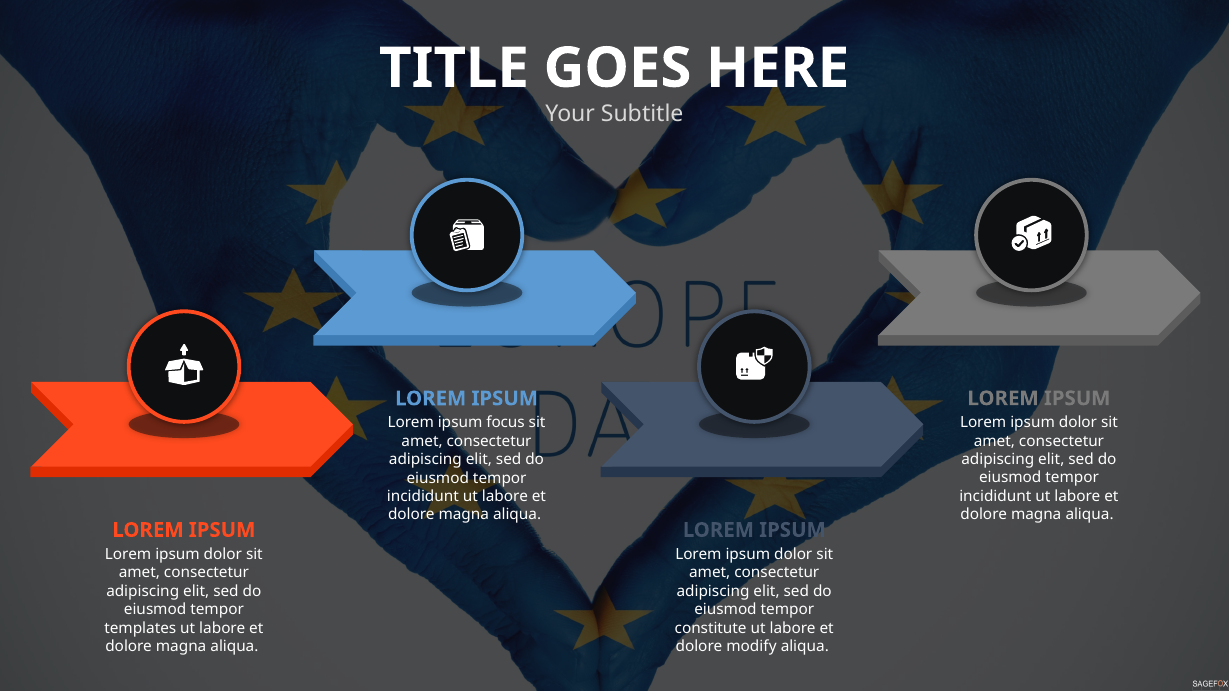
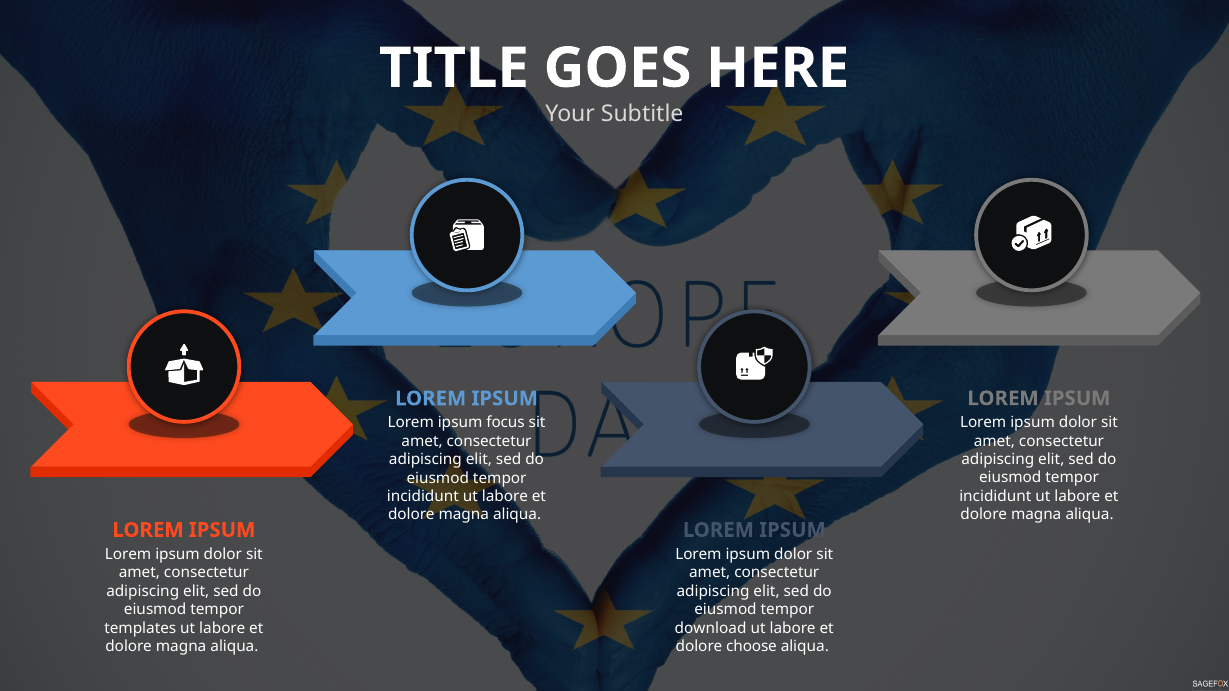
constitute: constitute -> download
modify: modify -> choose
